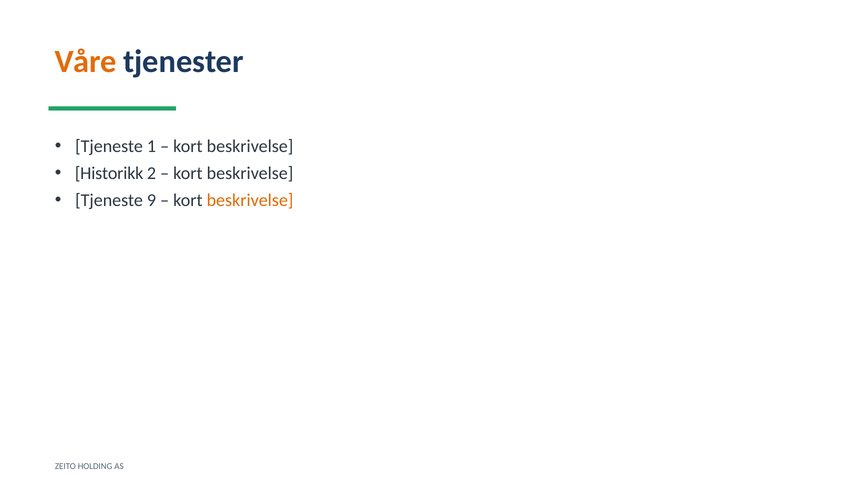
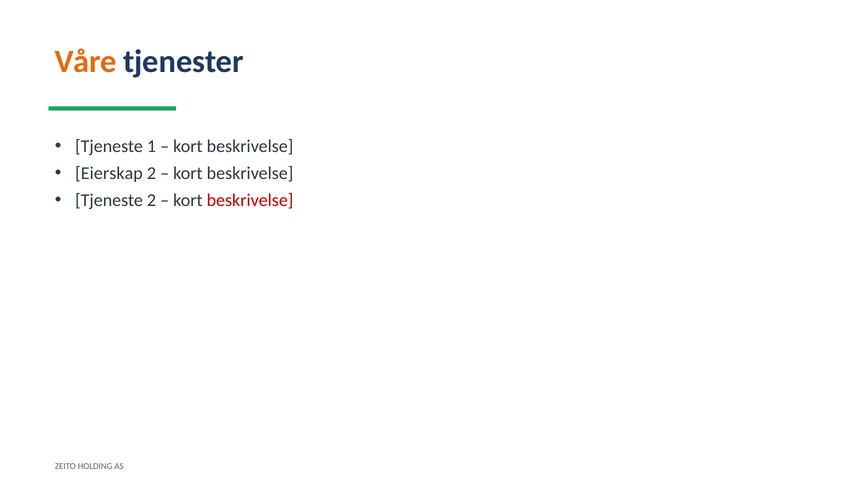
Historikk: Historikk -> Eierskap
Tjeneste 9: 9 -> 2
beskrivelse at (250, 200) colour: orange -> red
